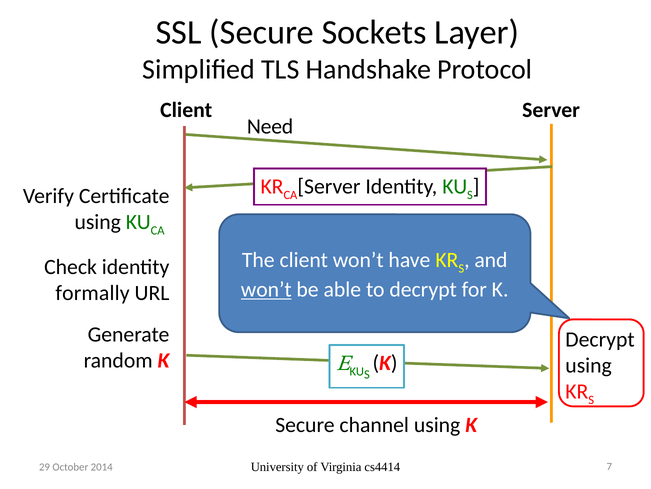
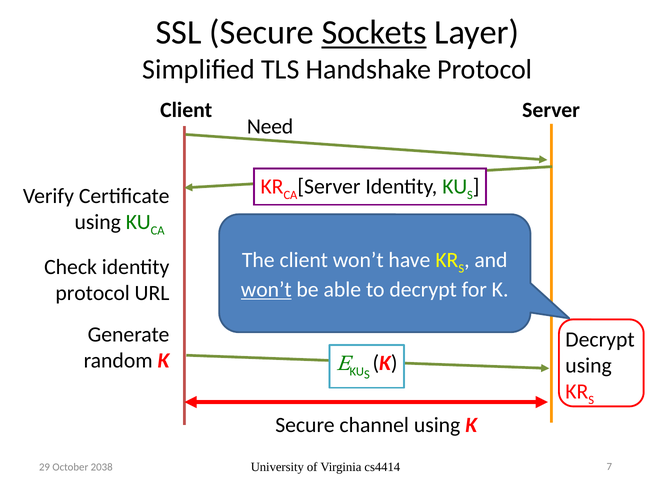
Sockets underline: none -> present
formally at (93, 293): formally -> protocol
2014: 2014 -> 2038
